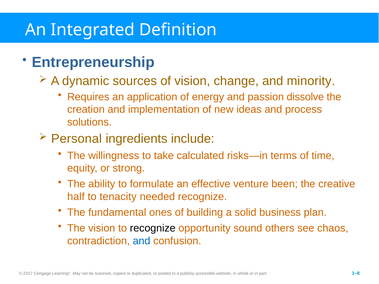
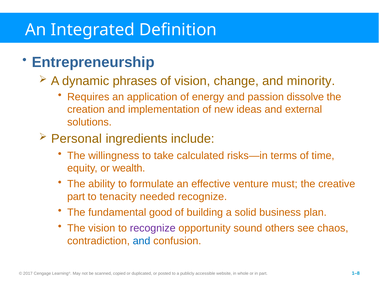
sources: sources -> phrases
process: process -> external
strong: strong -> wealth
been: been -> must
half at (76, 197): half -> part
ones: ones -> good
recognize at (153, 228) colour: black -> purple
